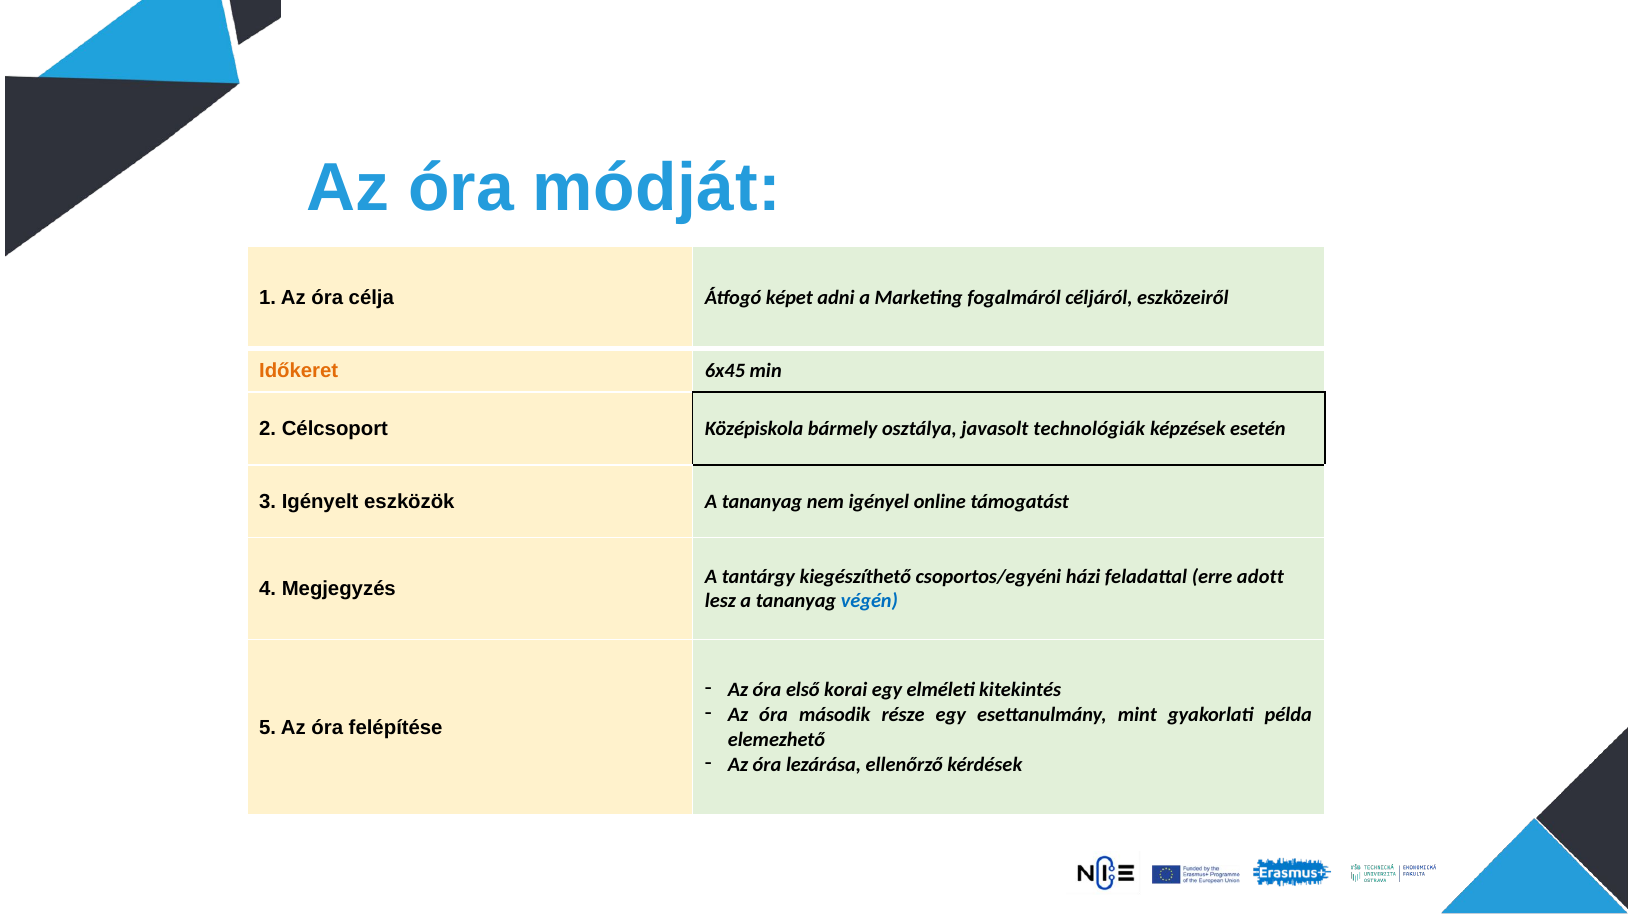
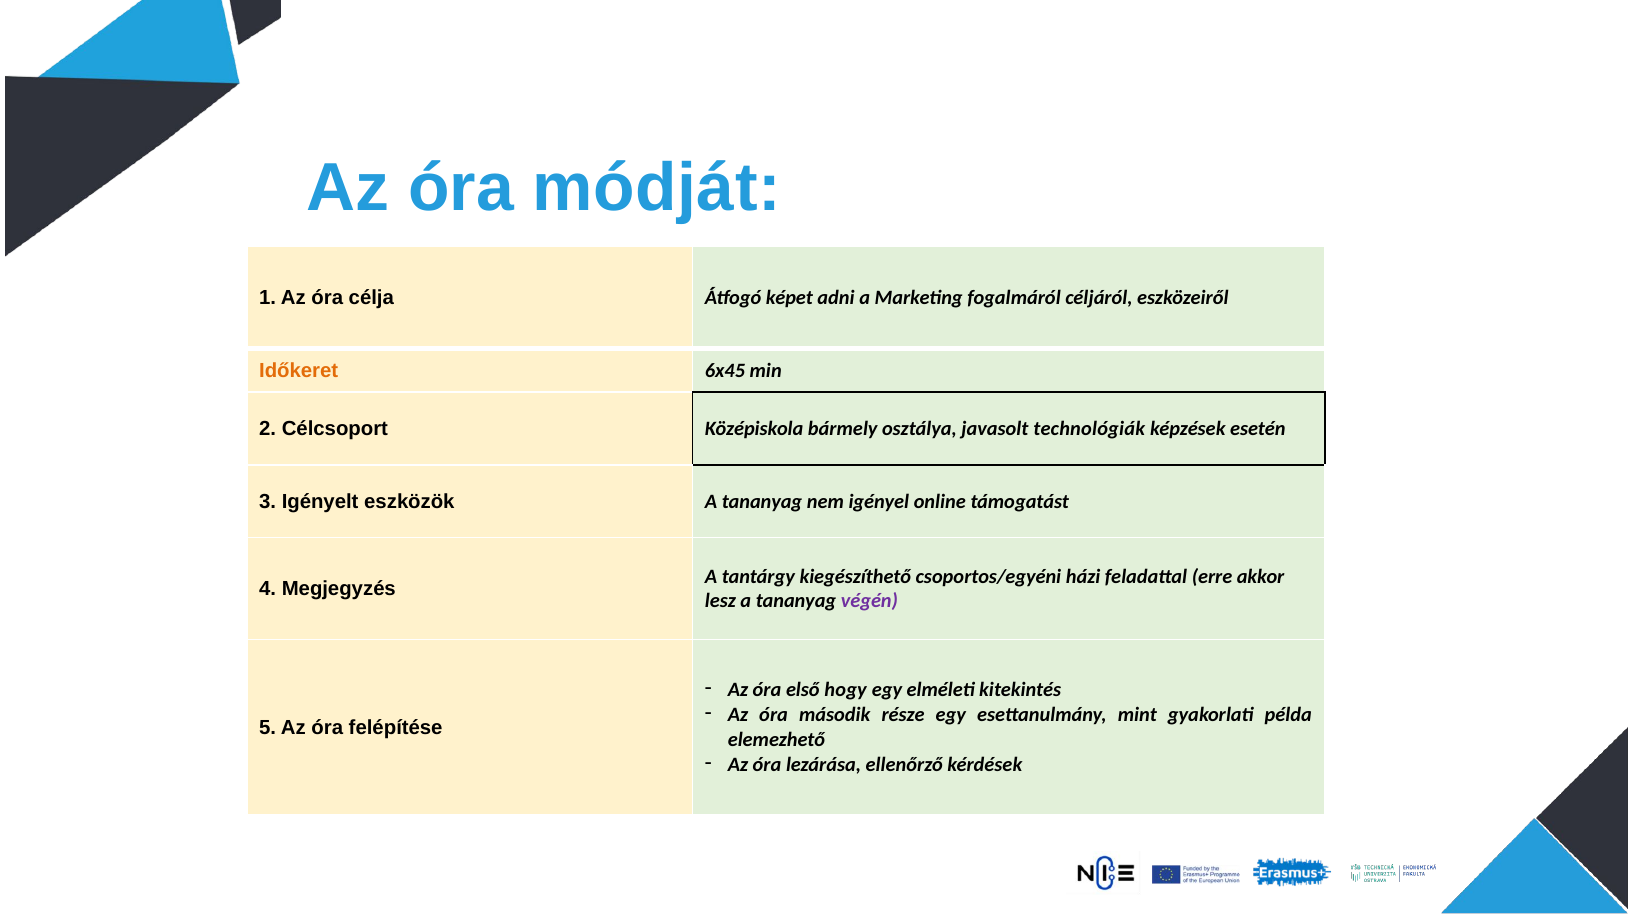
adott: adott -> akkor
végén colour: blue -> purple
korai: korai -> hogy
